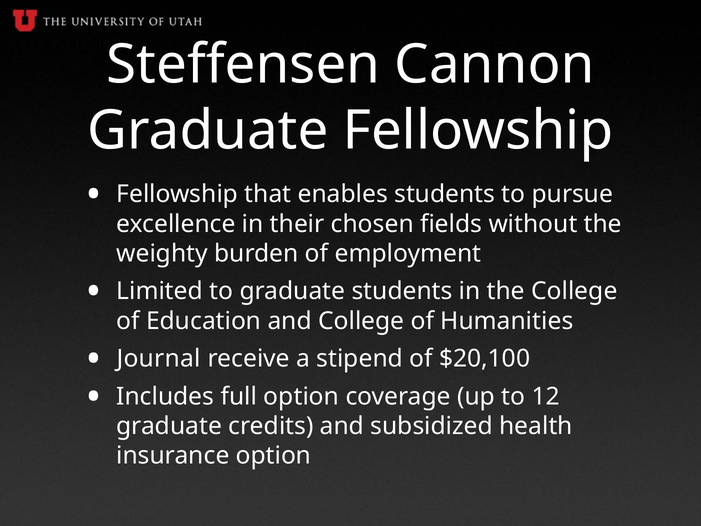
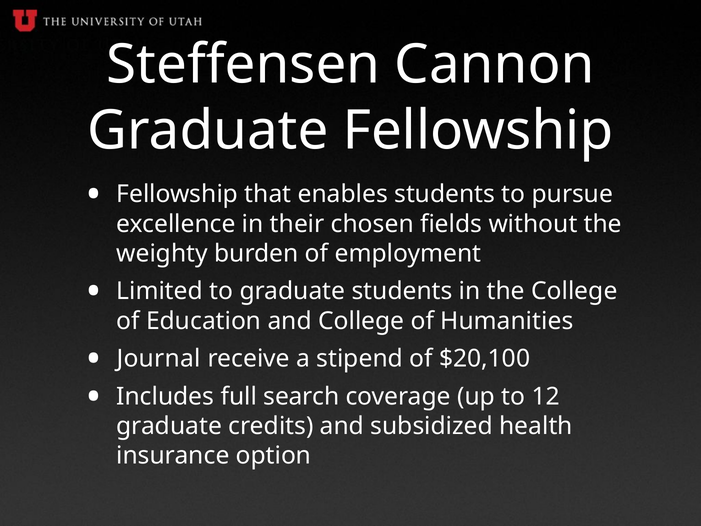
full option: option -> search
